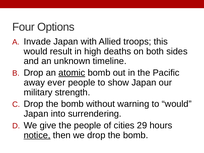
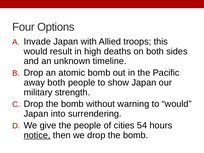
atomic underline: present -> none
away ever: ever -> both
29: 29 -> 54
